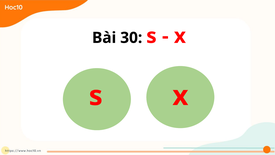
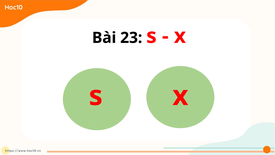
30: 30 -> 23
